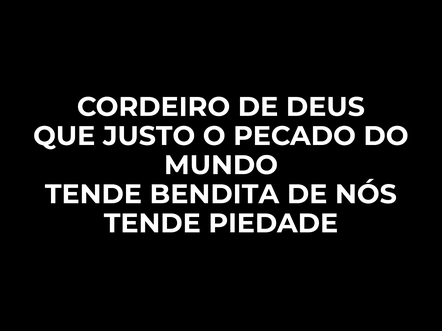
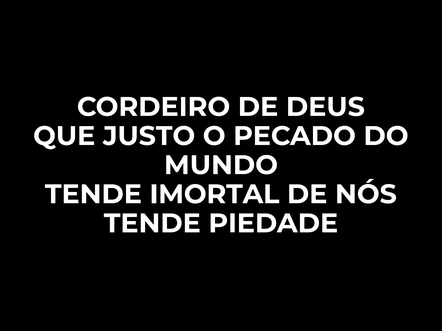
BENDITA: BENDITA -> IMORTAL
